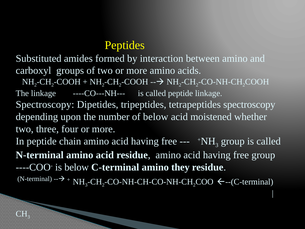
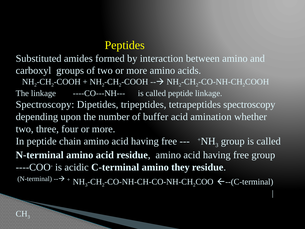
of below: below -> buffer
moistened: moistened -> amination
is below: below -> acidic
